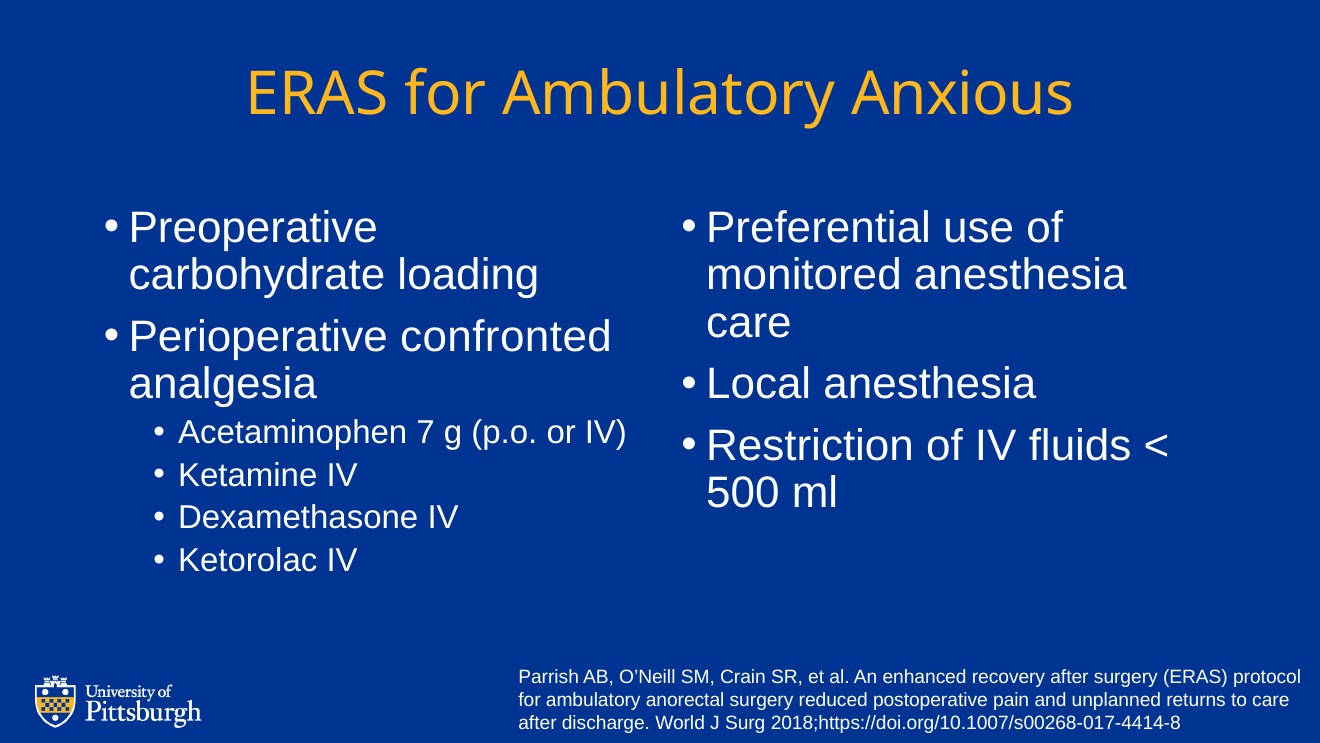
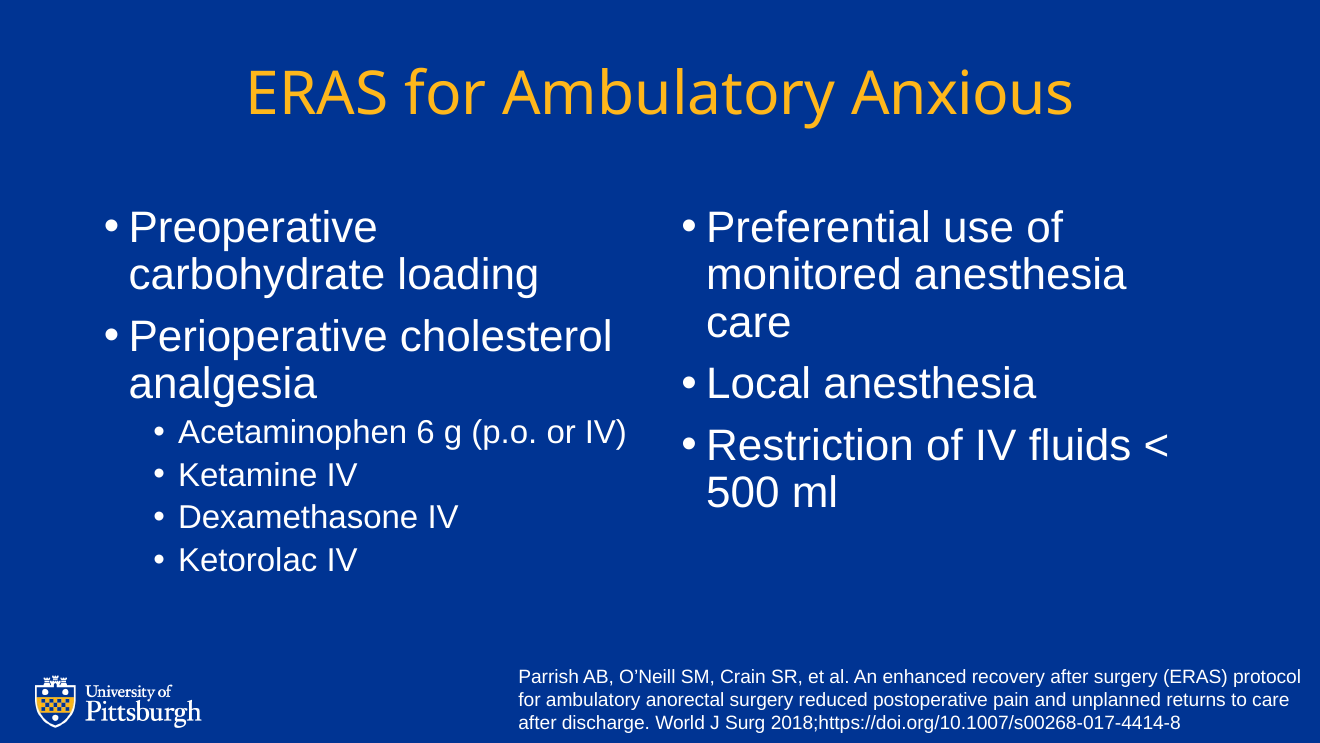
confronted: confronted -> cholesterol
7: 7 -> 6
